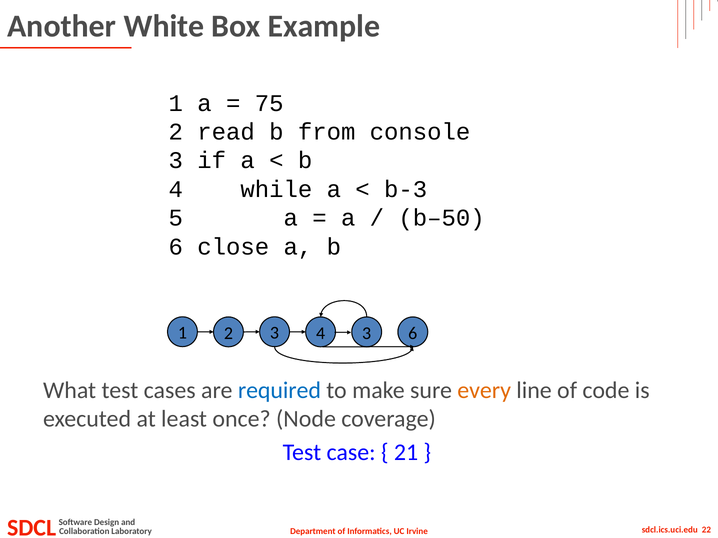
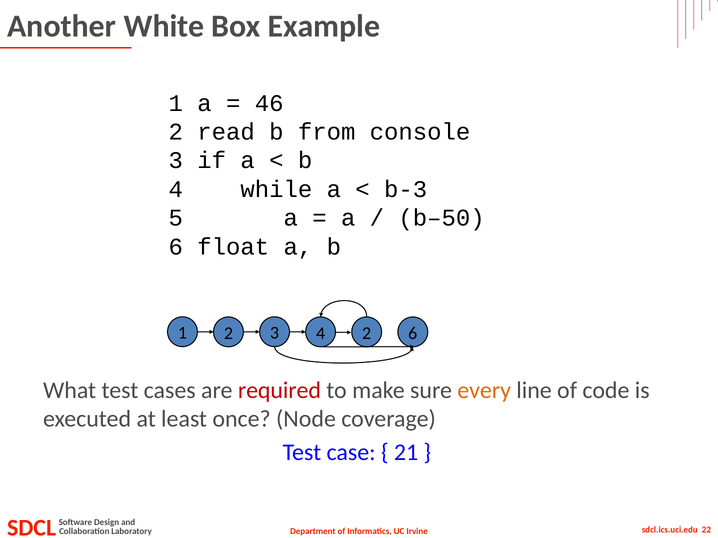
75: 75 -> 46
close: close -> float
4 3: 3 -> 2
required colour: blue -> red
